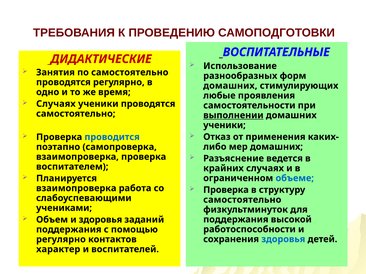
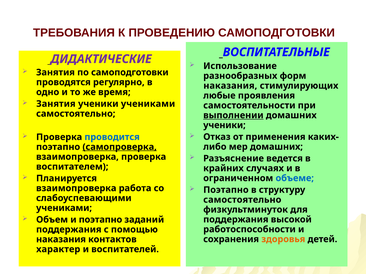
ДИДАКТИЧЕСКИЕ colour: red -> purple
по самостоятельно: самостоятельно -> самоподготовки
домашних at (230, 86): домашних -> наказания
Случаях at (56, 104): Случаях -> Занятия
ученики проводятся: проводятся -> учениками
самопроверка underline: none -> present
Проверка at (226, 190): Проверка -> Поэтапно
и здоровья: здоровья -> поэтапно
здоровья at (283, 240) colour: blue -> orange
регулярно at (61, 240): регулярно -> наказания
